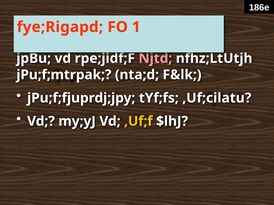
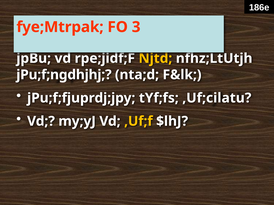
fye;Rigapd: fye;Rigapd -> fye;Mtrpak
1: 1 -> 3
Njtd colour: pink -> yellow
jPu;f;mtrpak: jPu;f;mtrpak -> jPu;f;ngdhjhj
